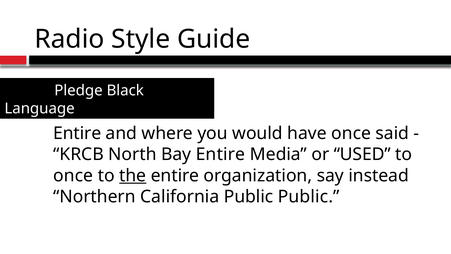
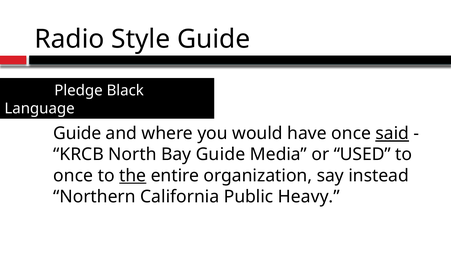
Entire at (77, 133): Entire -> Guide
said underline: none -> present
Bay Entire: Entire -> Guide
Public Public: Public -> Heavy
